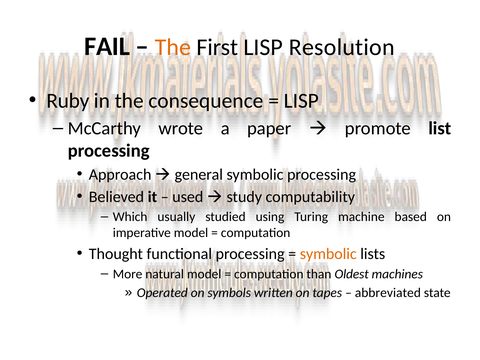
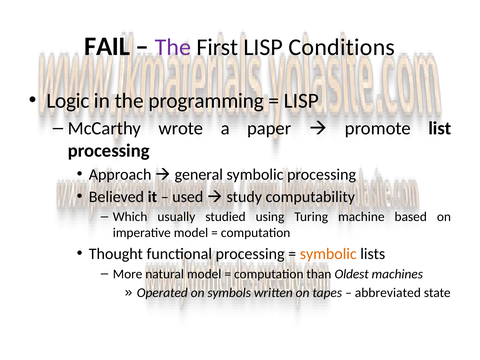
The at (173, 47) colour: orange -> purple
Resolution: Resolution -> Conditions
Ruby: Ruby -> Logic
consequence: consequence -> programming
